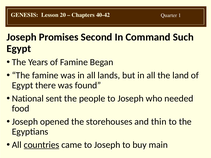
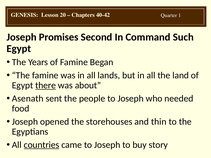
there underline: none -> present
found: found -> about
National: National -> Asenath
main: main -> story
